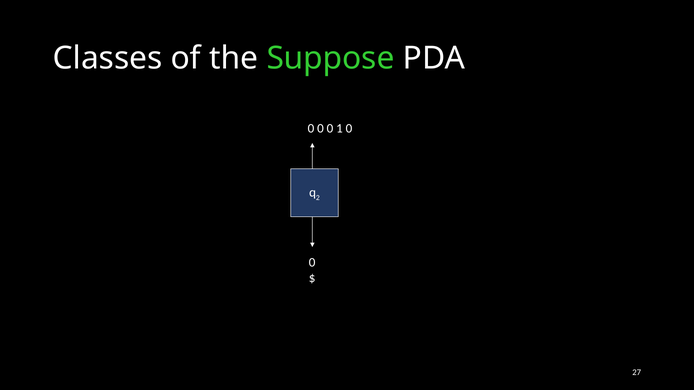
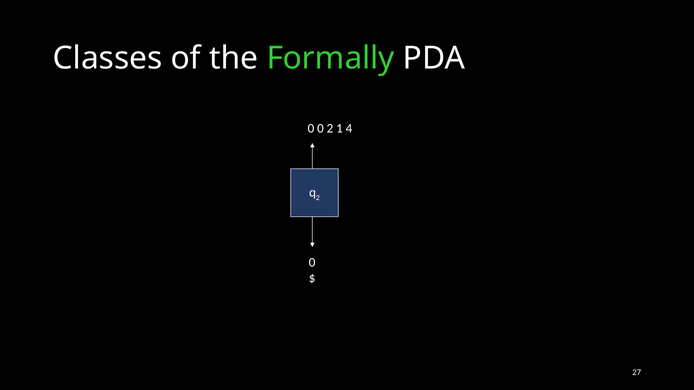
Suppose: Suppose -> Formally
0 0 0: 0 -> 2
1 0: 0 -> 4
